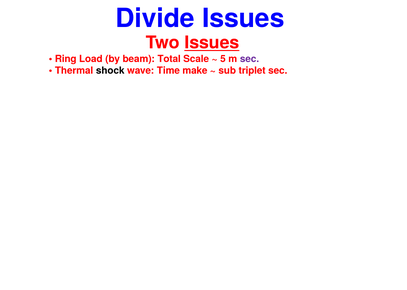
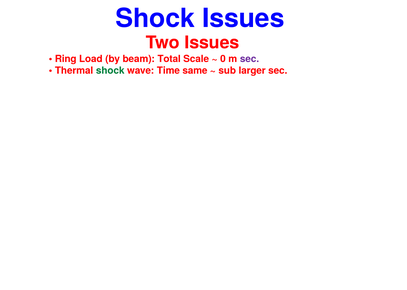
Divide at (155, 19): Divide -> Shock
Issues at (212, 43) underline: present -> none
5: 5 -> 0
shock at (110, 71) colour: black -> green
make: make -> same
triplet: triplet -> larger
